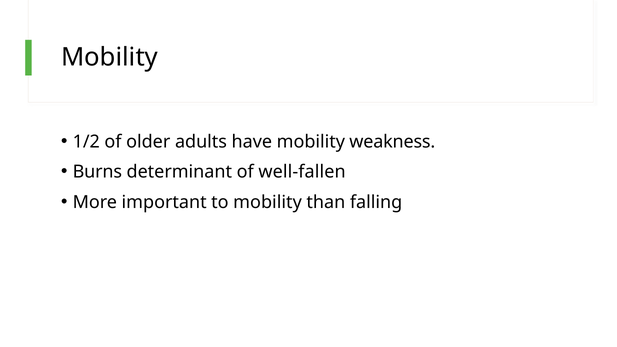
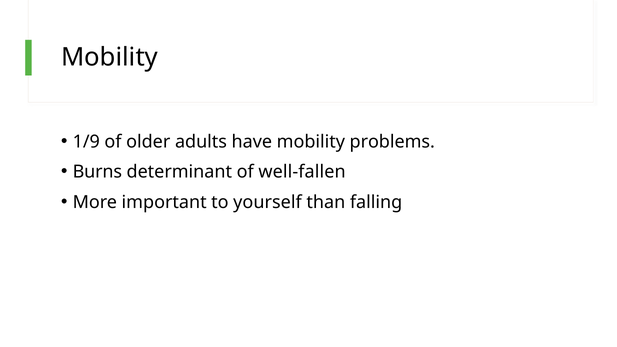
1/2: 1/2 -> 1/9
weakness: weakness -> problems
to mobility: mobility -> yourself
